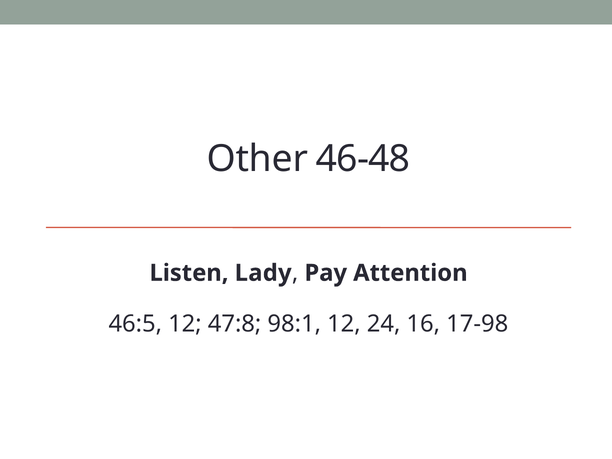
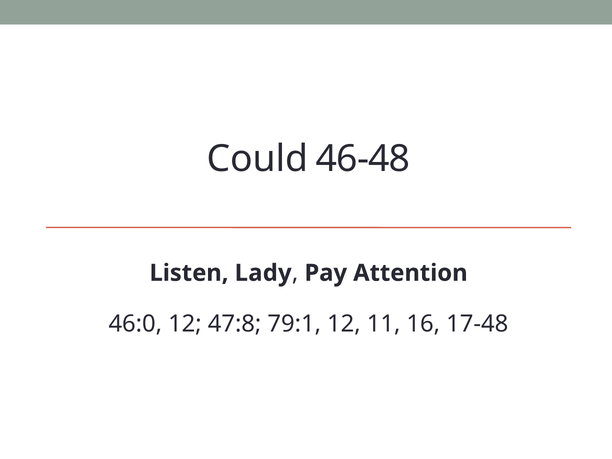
Other: Other -> Could
46:5: 46:5 -> 46:0
98:1: 98:1 -> 79:1
24: 24 -> 11
17-98: 17-98 -> 17-48
